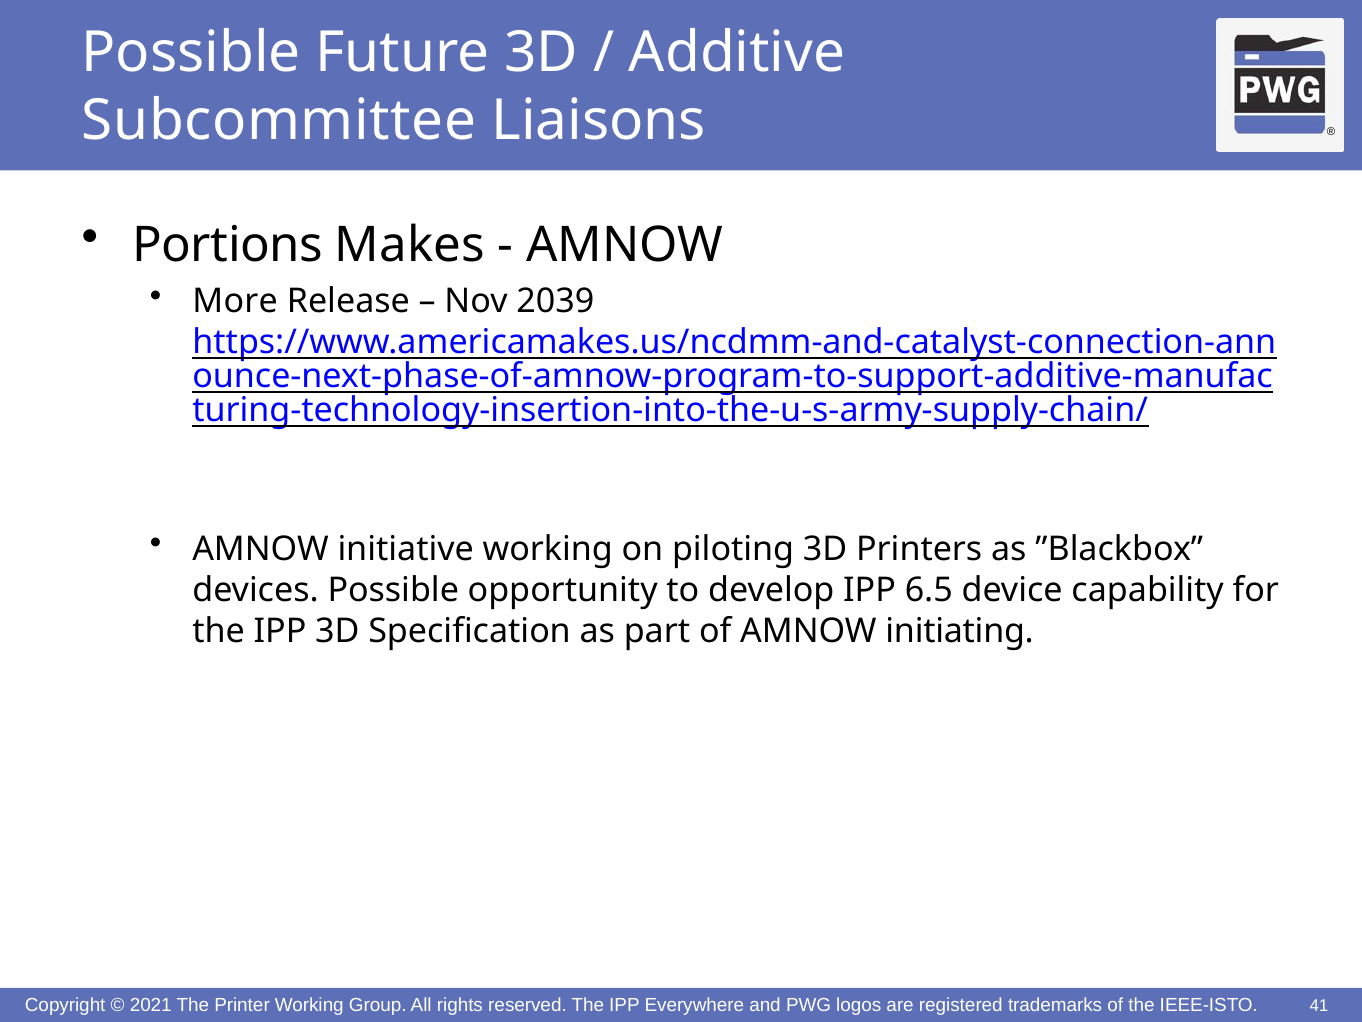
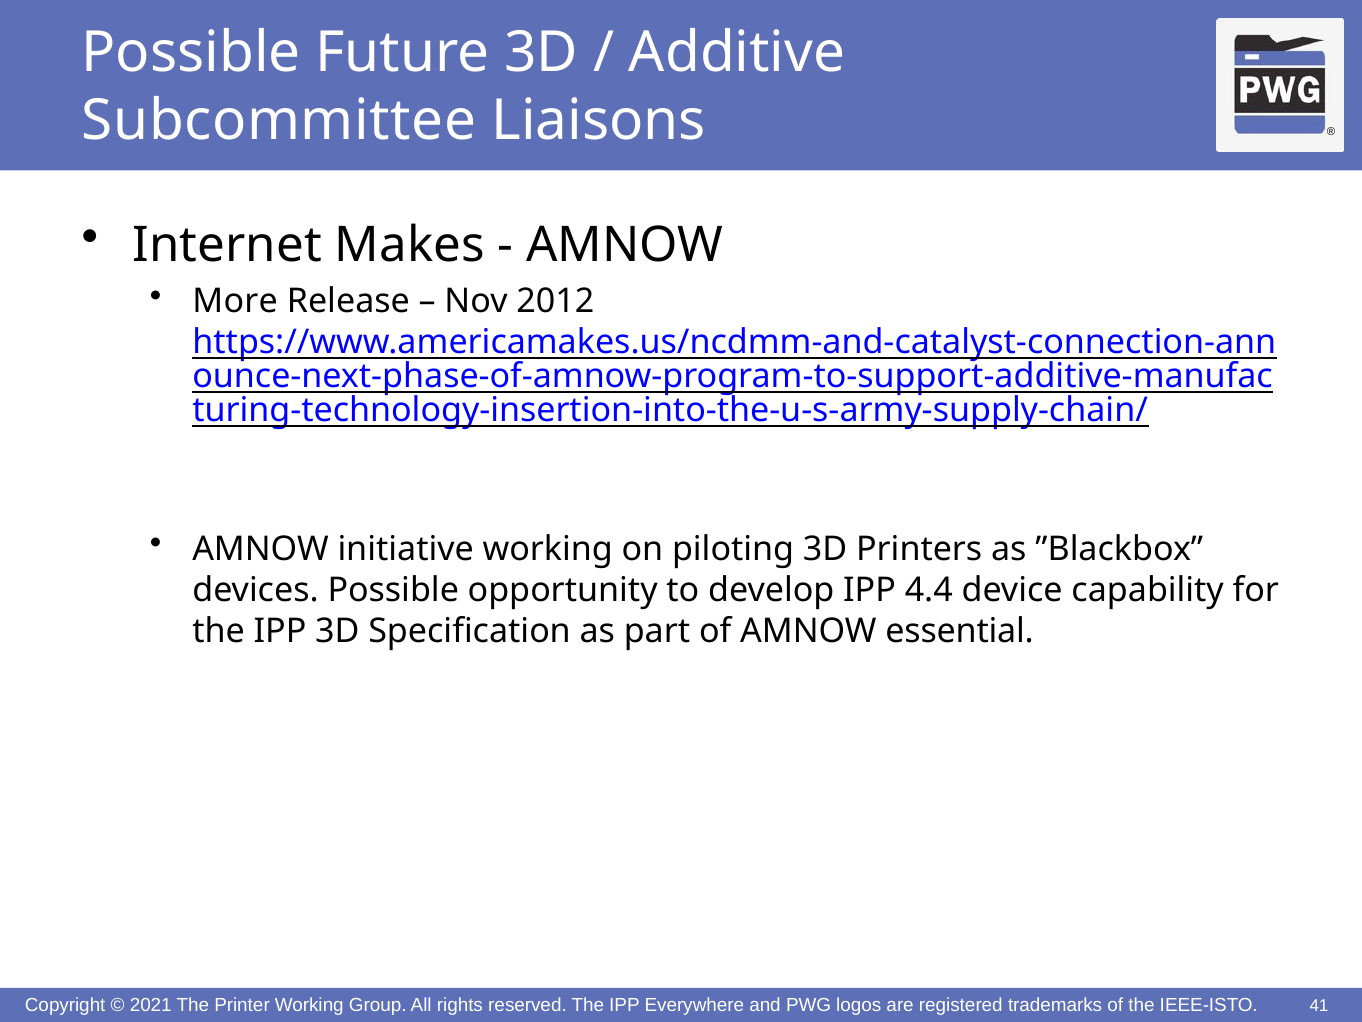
Portions: Portions -> Internet
2039: 2039 -> 2012
6.5: 6.5 -> 4.4
initiating: initiating -> essential
